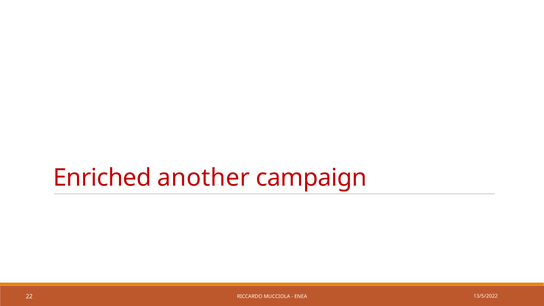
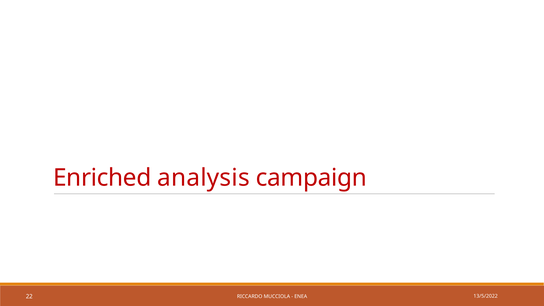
another: another -> analysis
